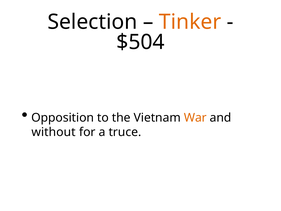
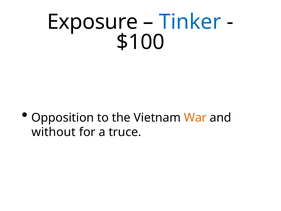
Selection: Selection -> Exposure
Tinker colour: orange -> blue
$504: $504 -> $100
